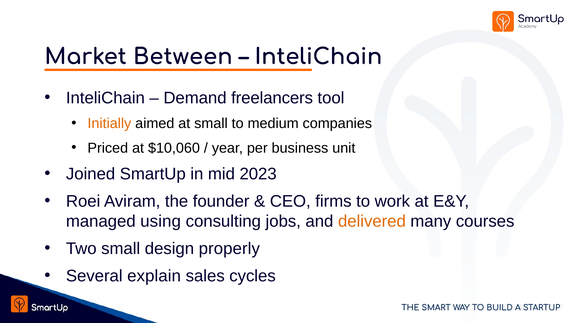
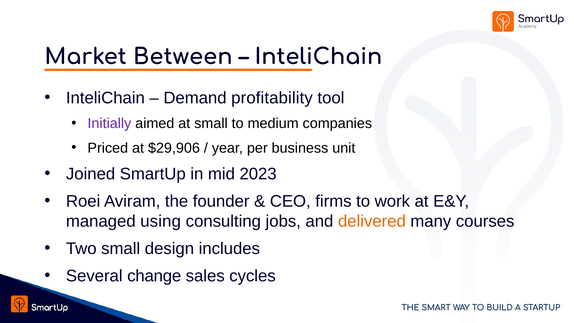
freelancers: freelancers -> profitability
Initially colour: orange -> purple
$10,060: $10,060 -> $29,906
properly: properly -> includes
explain: explain -> change
